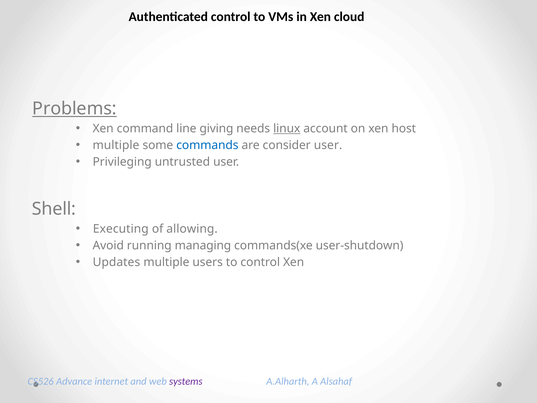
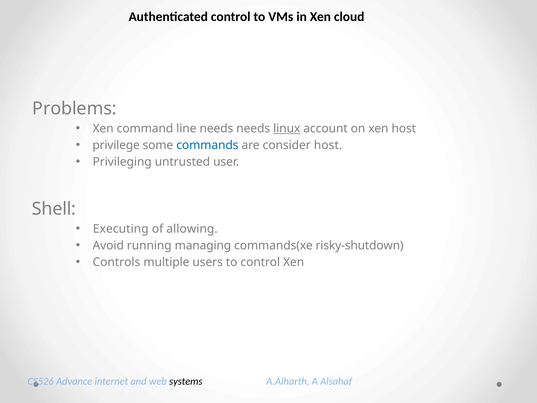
Problems underline: present -> none
line giving: giving -> needs
multiple at (116, 145): multiple -> privilege
consider user: user -> host
user-shutdown: user-shutdown -> risky-shutdown
Updates: Updates -> Controls
systems colour: purple -> black
